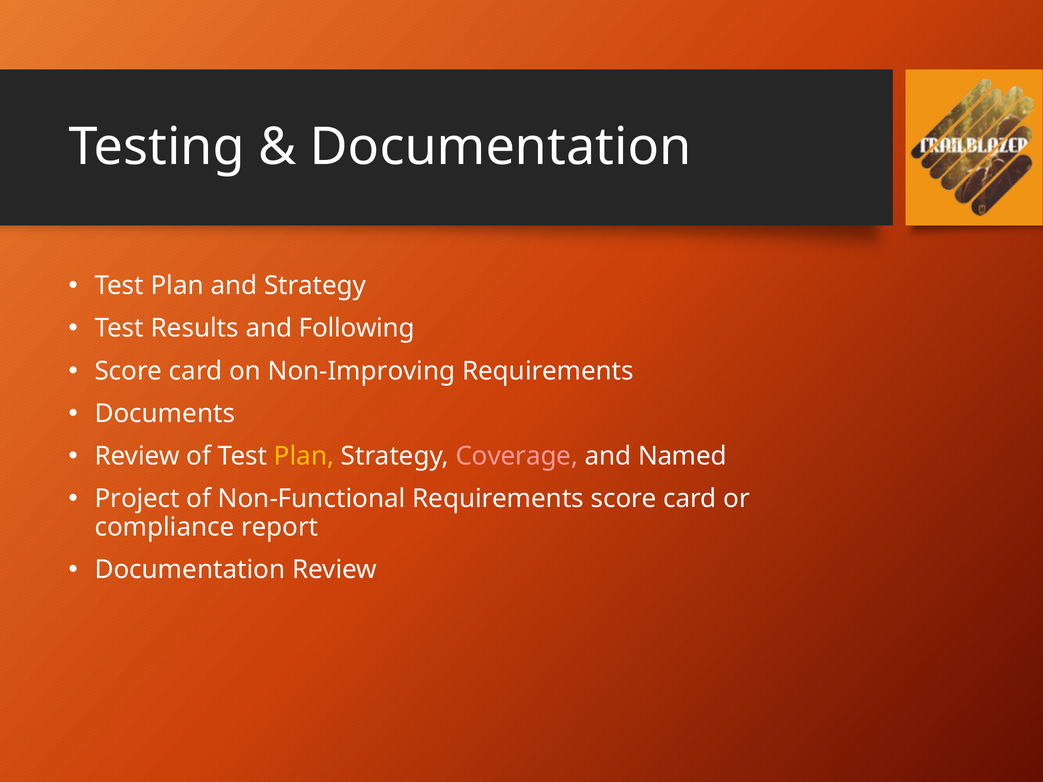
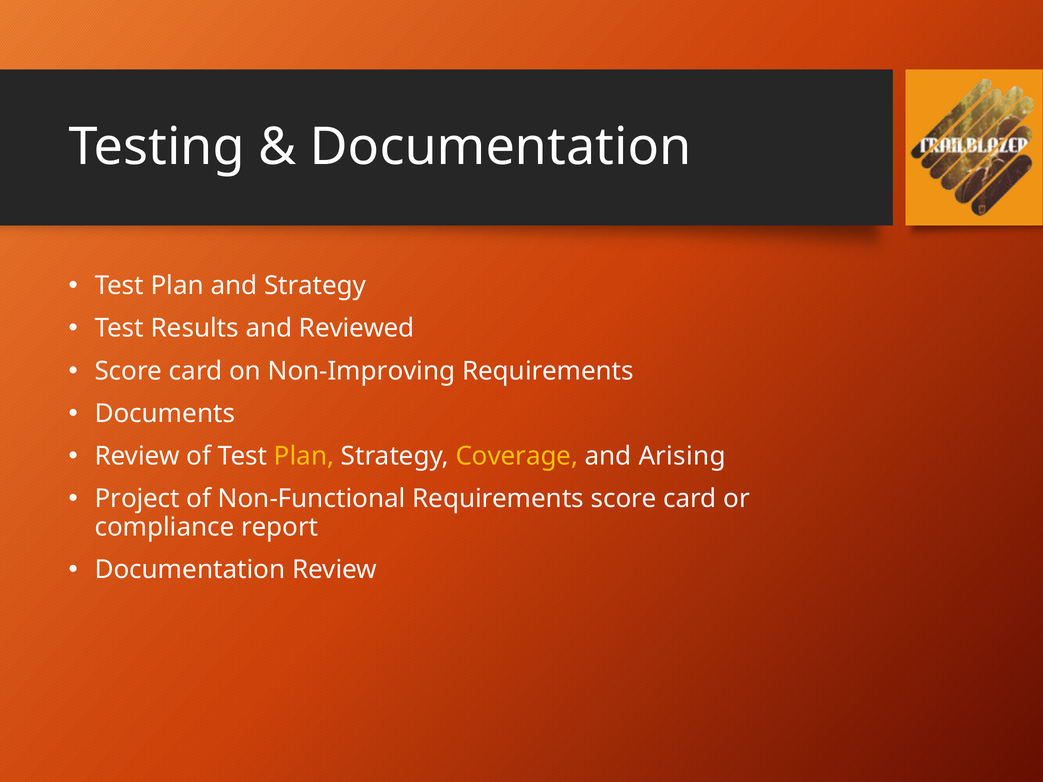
Following: Following -> Reviewed
Coverage colour: pink -> yellow
Named: Named -> Arising
